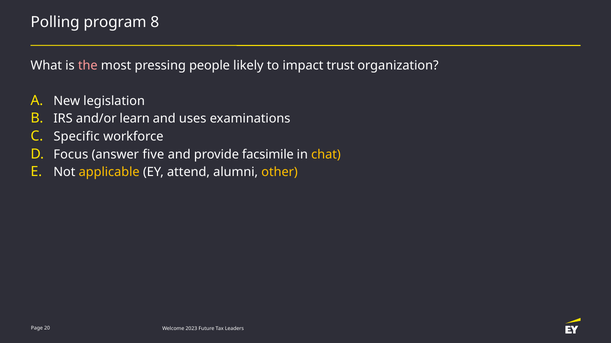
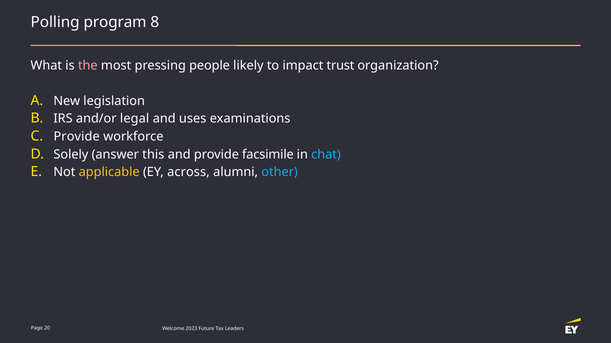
learn: learn -> legal
Specific at (77, 137): Specific -> Provide
Focus: Focus -> Solely
five: five -> this
chat colour: yellow -> light blue
attend: attend -> across
other colour: yellow -> light blue
